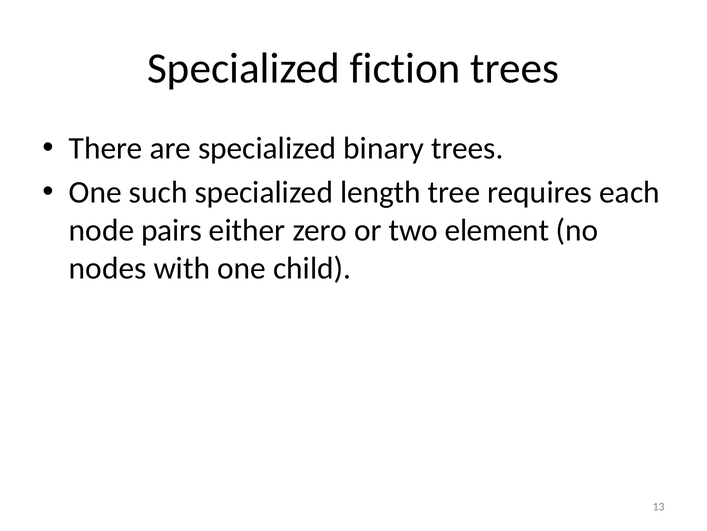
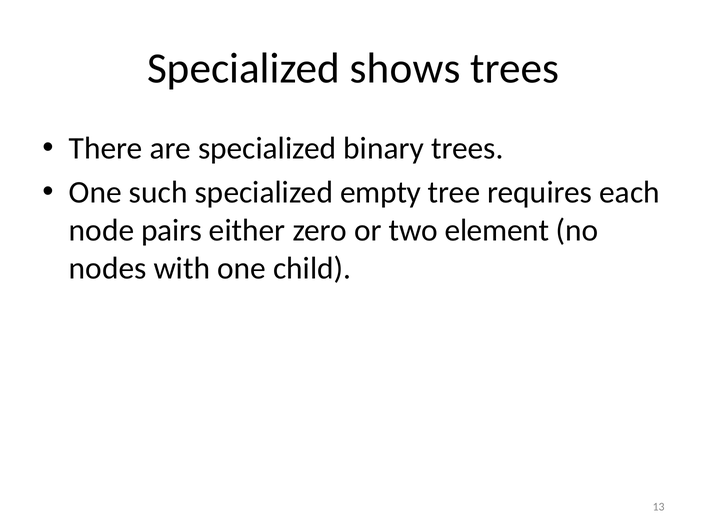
fiction: fiction -> shows
length: length -> empty
